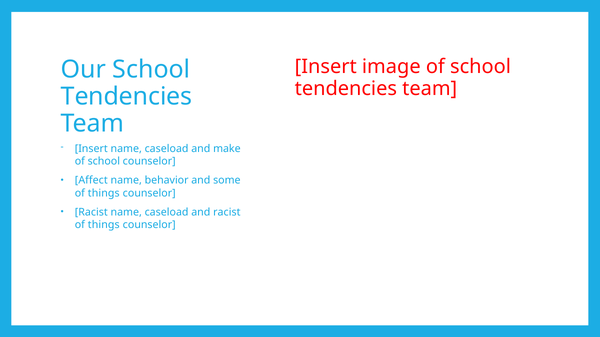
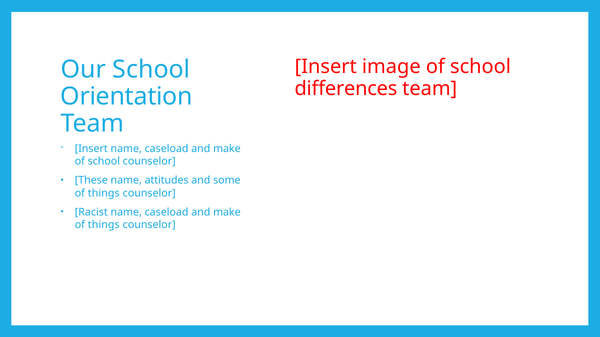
tendencies at (346, 89): tendencies -> differences
Tendencies at (127, 97): Tendencies -> Orientation
Affect: Affect -> These
behavior: behavior -> attitudes
racist at (227, 212): racist -> make
